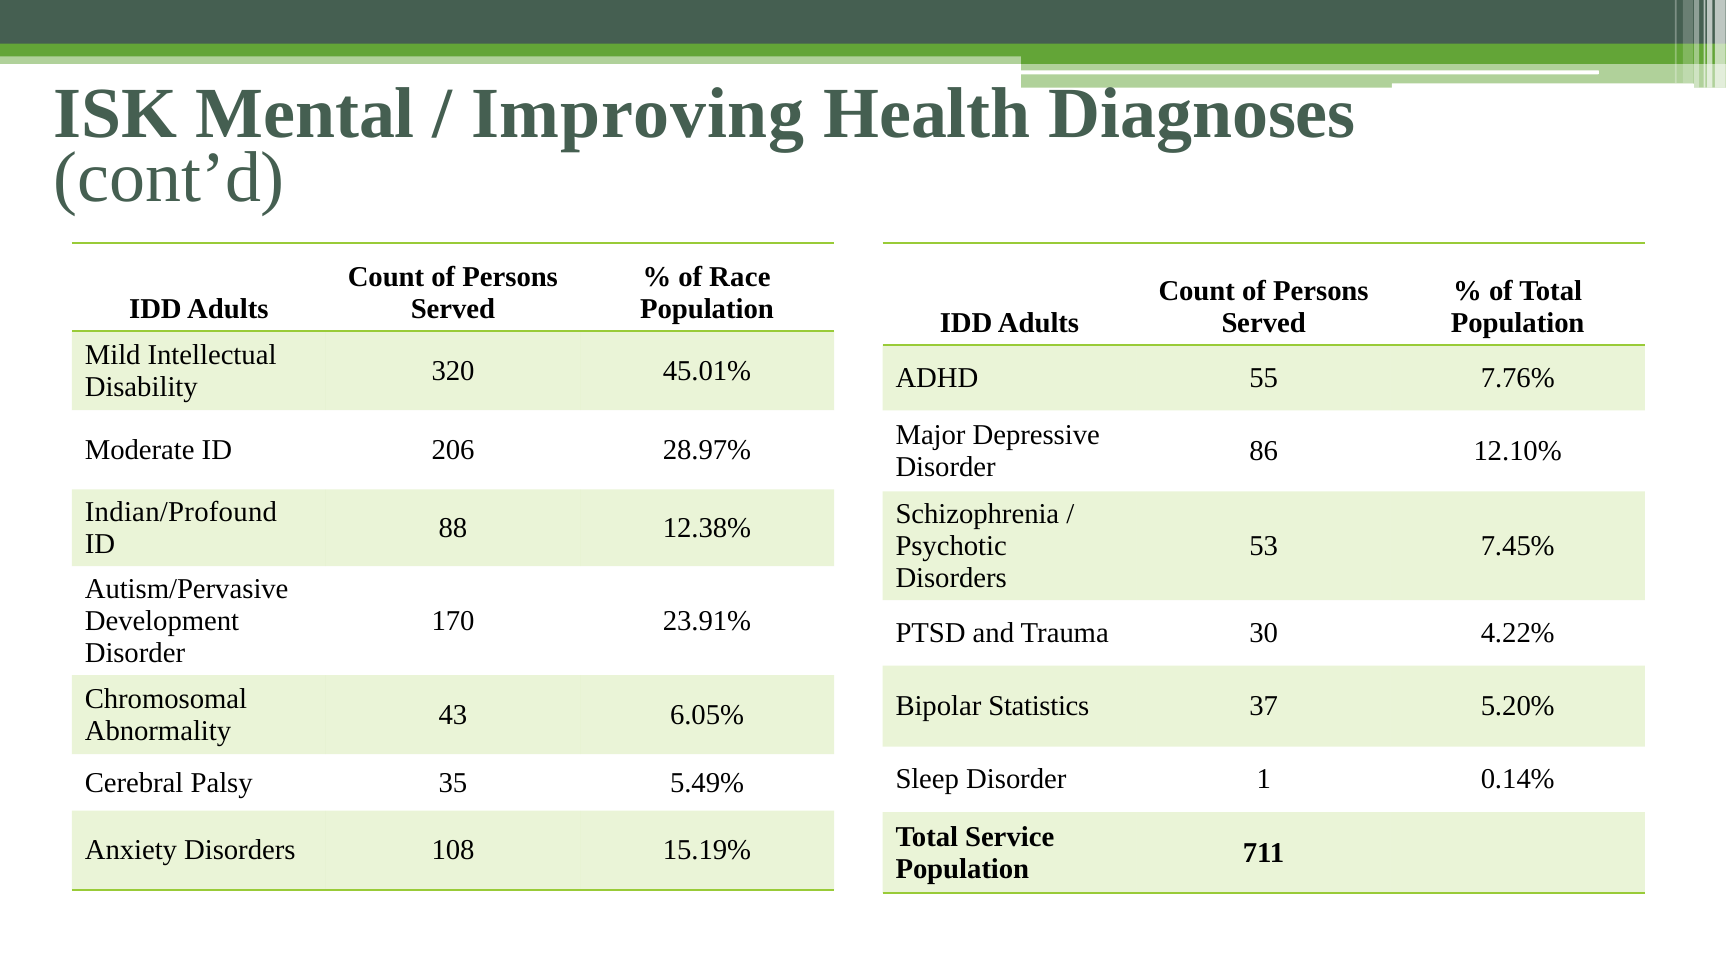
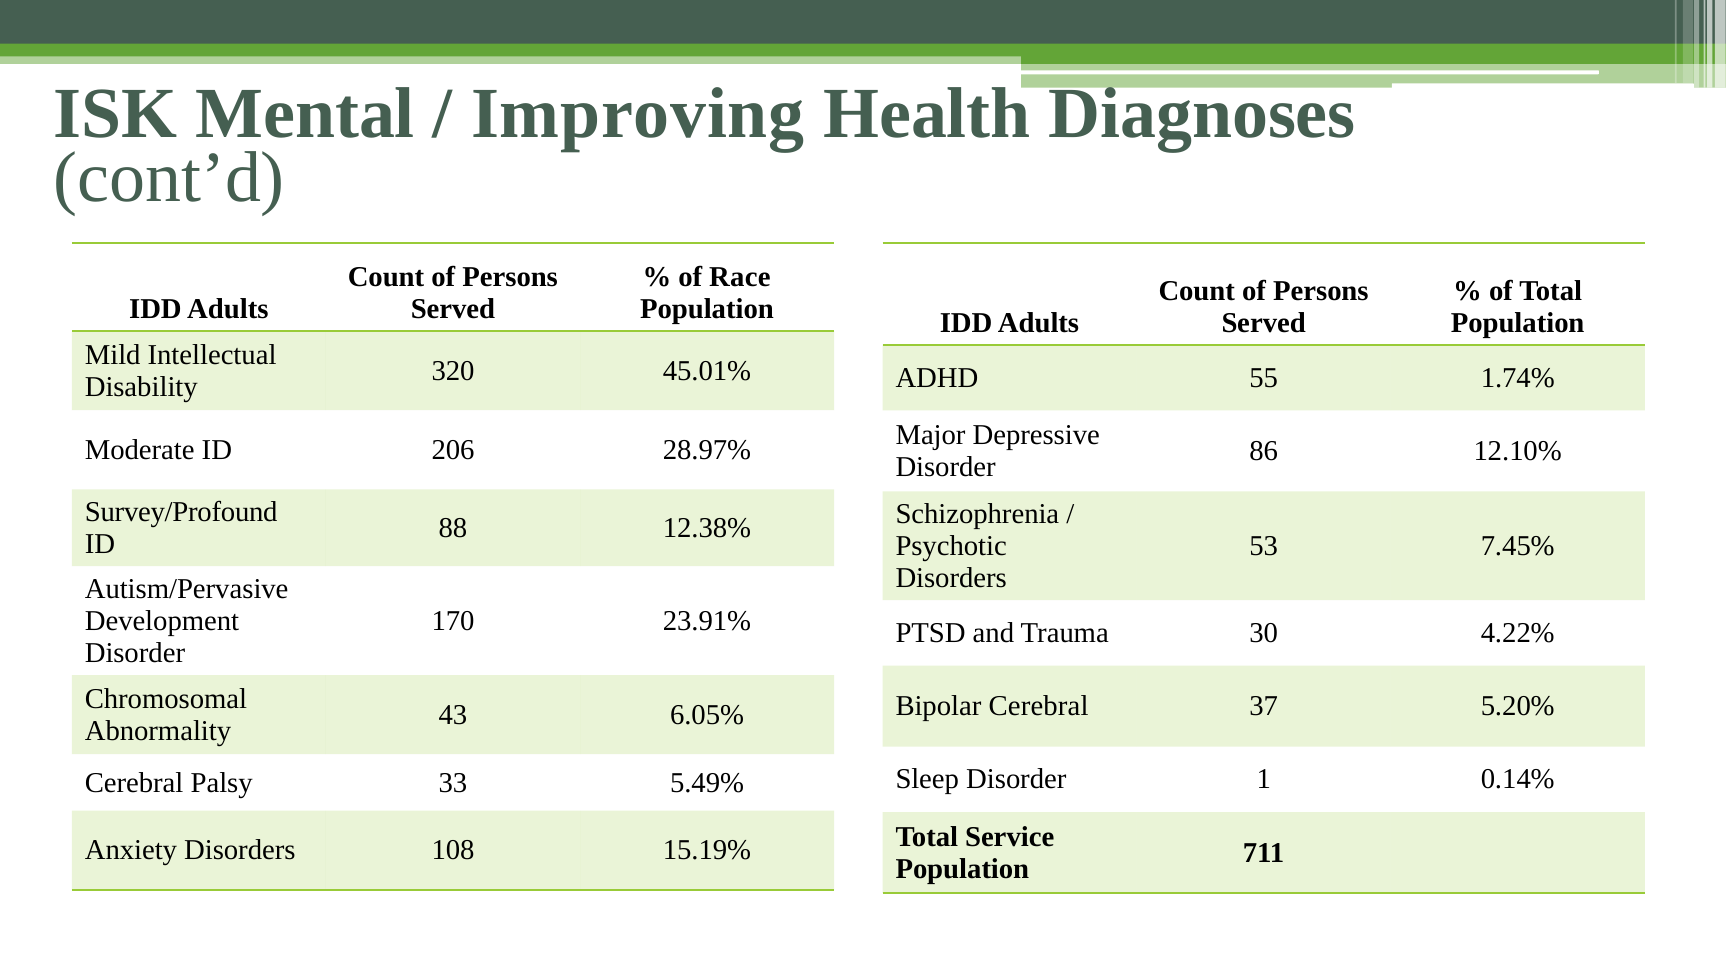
7.76%: 7.76% -> 1.74%
Indian/Profound: Indian/Profound -> Survey/Profound
Bipolar Statistics: Statistics -> Cerebral
35: 35 -> 33
